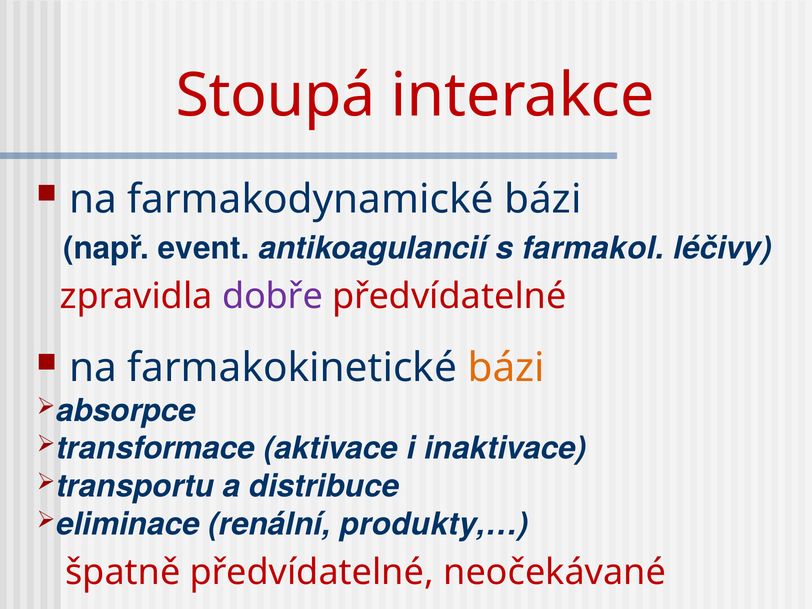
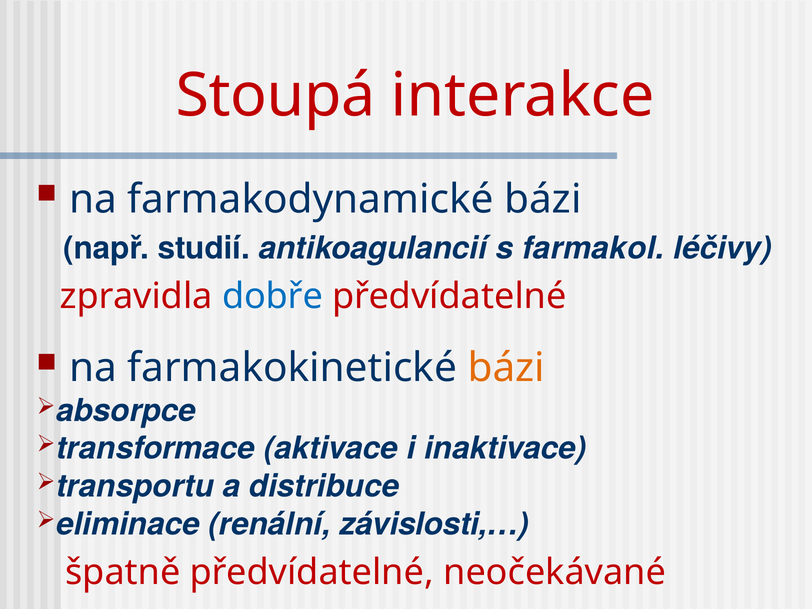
event: event -> studií
dobře colour: purple -> blue
produkty,…: produkty,… -> závislosti,…
